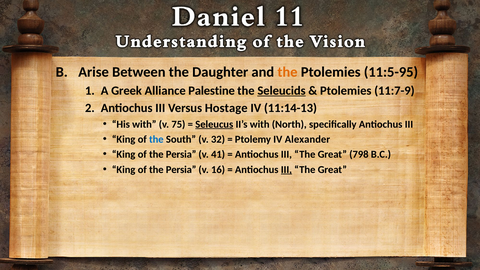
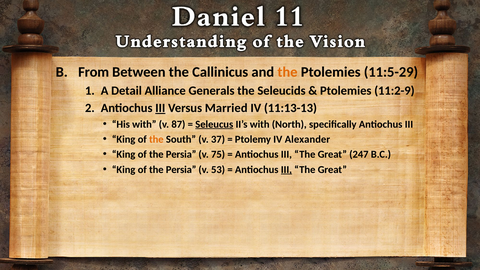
Arise: Arise -> From
Daughter: Daughter -> Callinicus
11:5-95: 11:5-95 -> 11:5-29
Greek: Greek -> Detail
Palestine: Palestine -> Generals
Seleucids underline: present -> none
11:7-9: 11:7-9 -> 11:2-9
III at (160, 108) underline: none -> present
Hostage: Hostage -> Married
11:14-13: 11:14-13 -> 11:13-13
75: 75 -> 87
the at (156, 139) colour: blue -> orange
32: 32 -> 37
41: 41 -> 75
798: 798 -> 247
16: 16 -> 53
